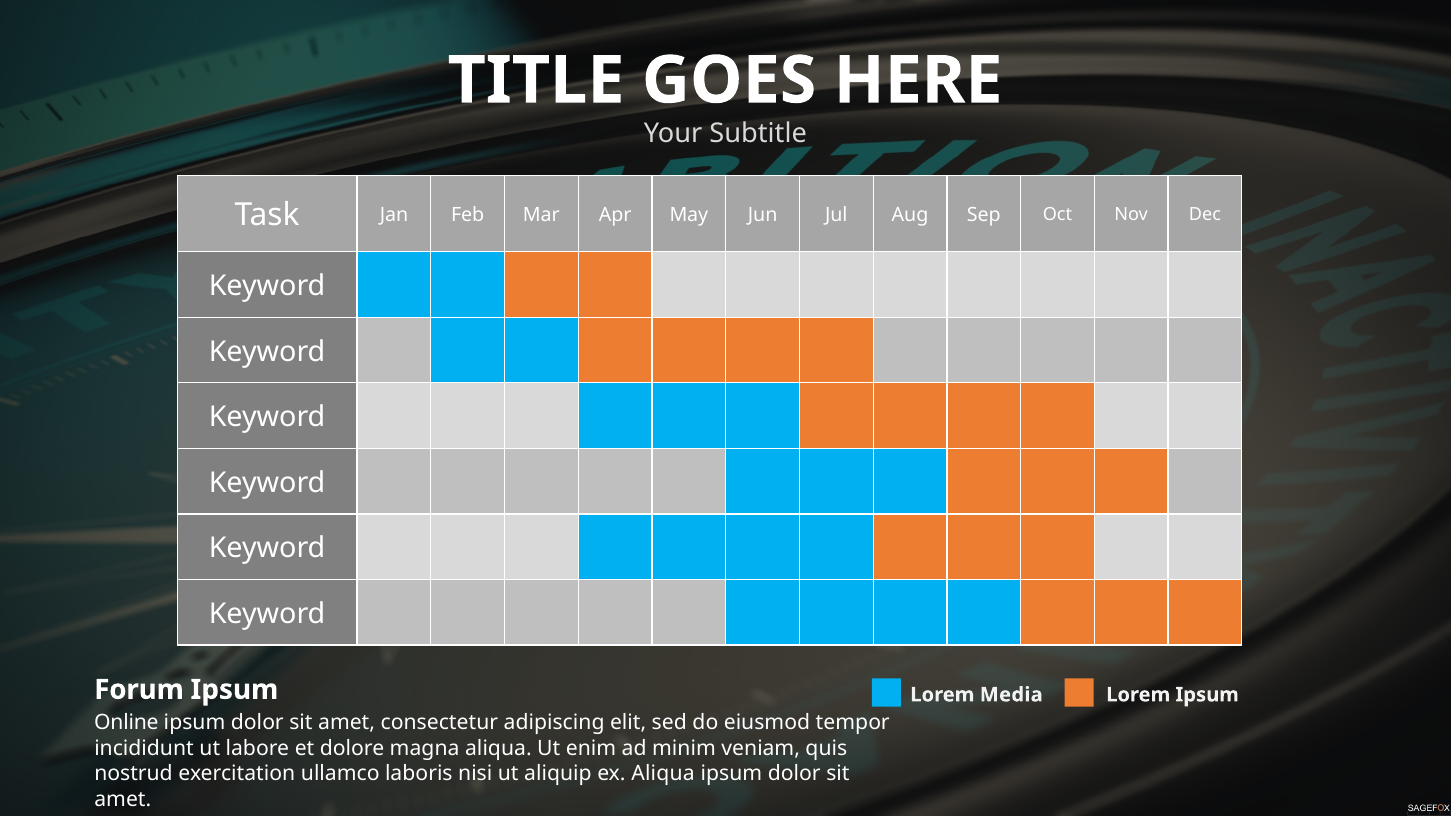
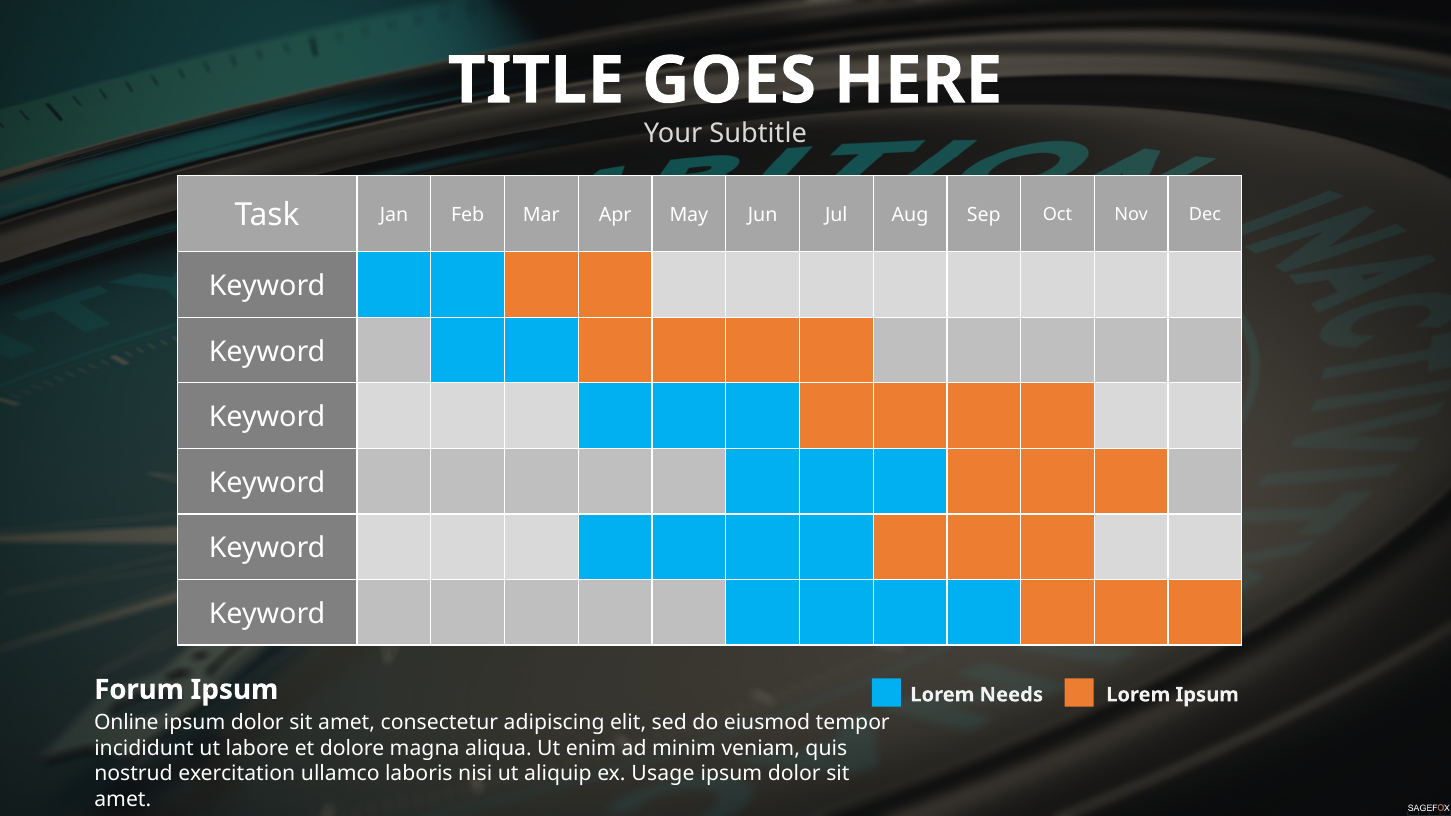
Media: Media -> Needs
ex Aliqua: Aliqua -> Usage
